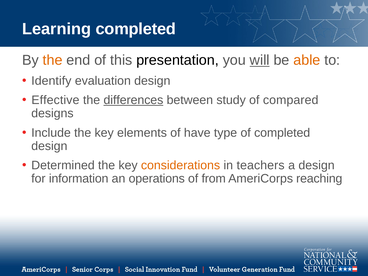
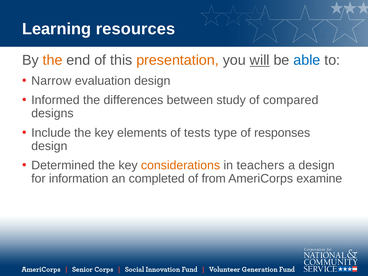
Learning completed: completed -> resources
presentation colour: black -> orange
able colour: orange -> blue
Identify: Identify -> Narrow
Effective: Effective -> Informed
differences underline: present -> none
have: have -> tests
of completed: completed -> responses
operations: operations -> completed
reaching: reaching -> examine
